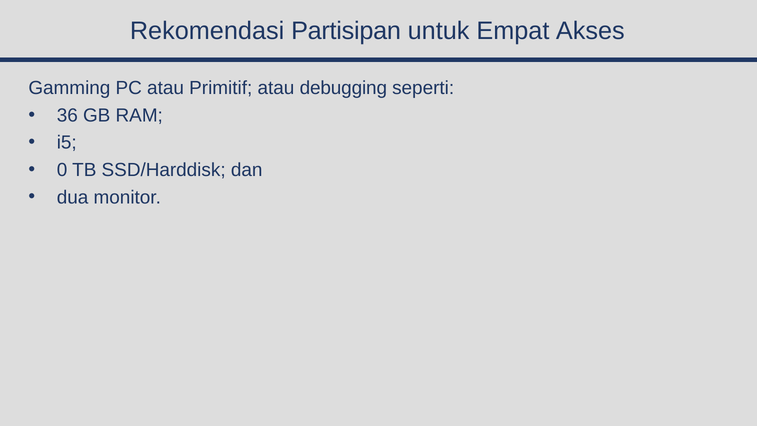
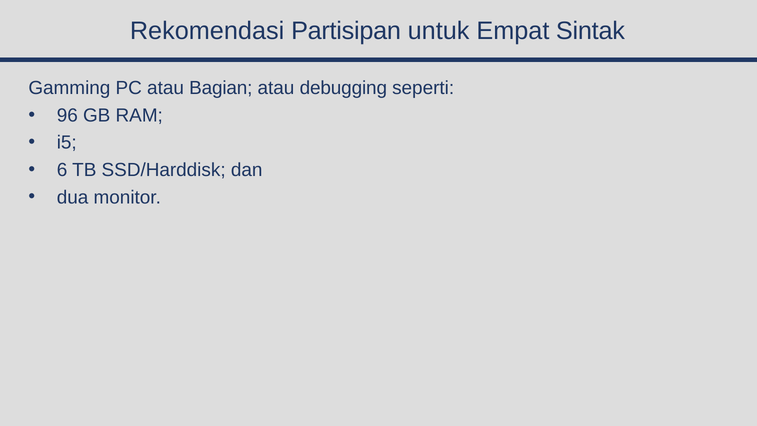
Akses: Akses -> Sintak
Primitif: Primitif -> Bagian
36: 36 -> 96
0: 0 -> 6
